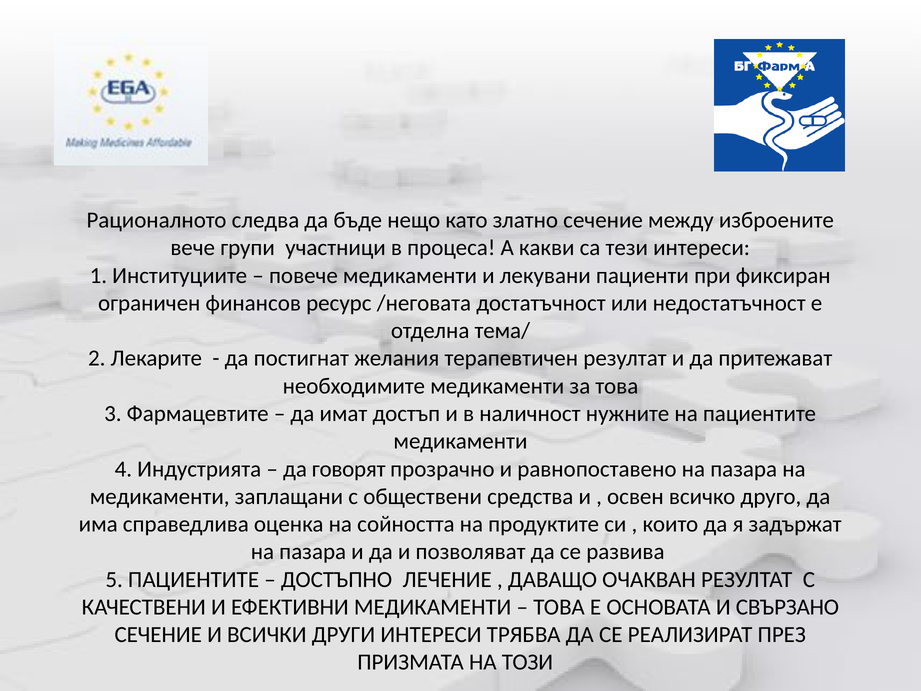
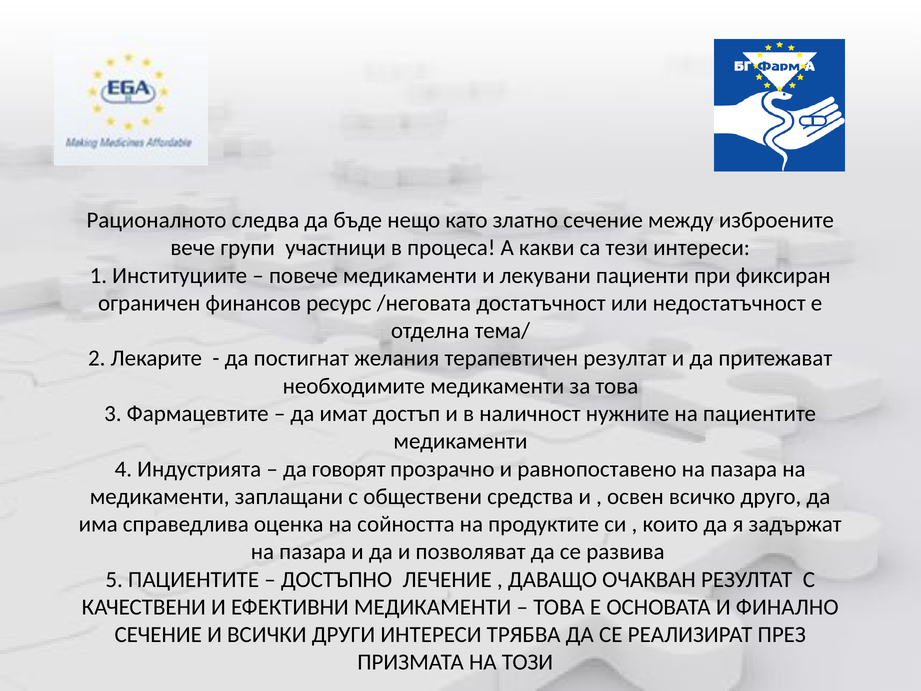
СВЪРЗАНО: СВЪРЗАНО -> ФИНАЛНО
